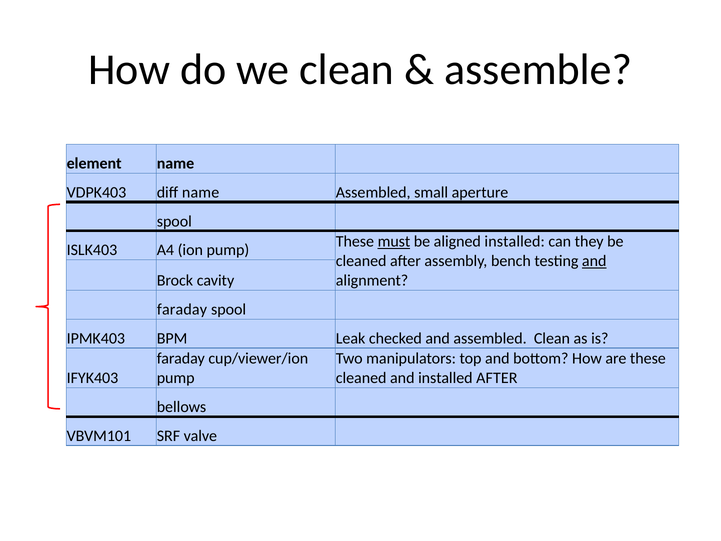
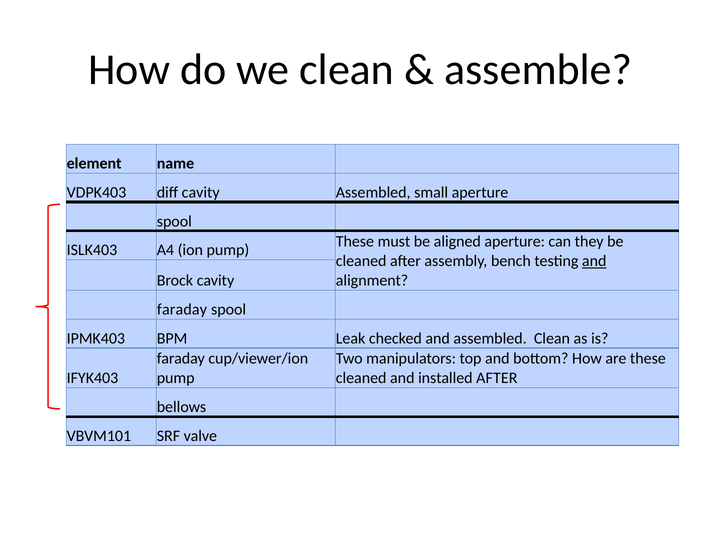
diff name: name -> cavity
must underline: present -> none
aligned installed: installed -> aperture
